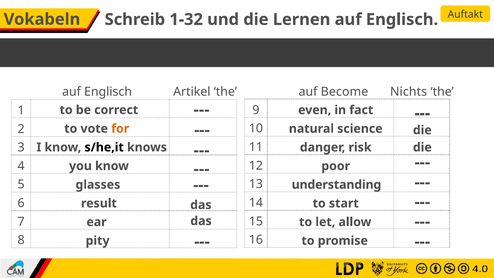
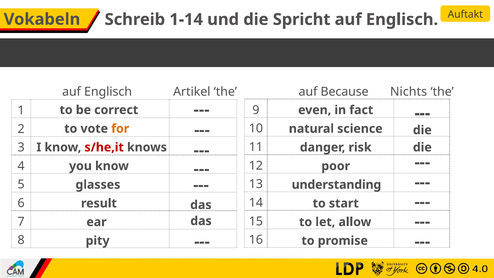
1-32: 1-32 -> 1-14
Lernen: Lernen -> Spricht
Become: Become -> Because
s/he,it colour: black -> red
